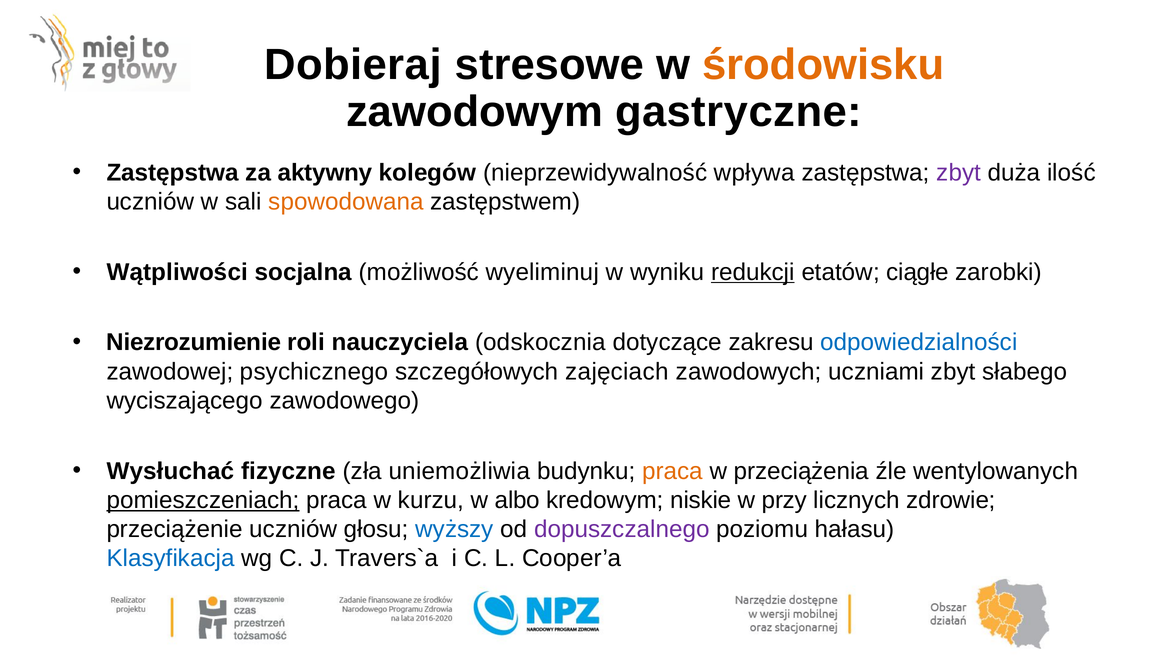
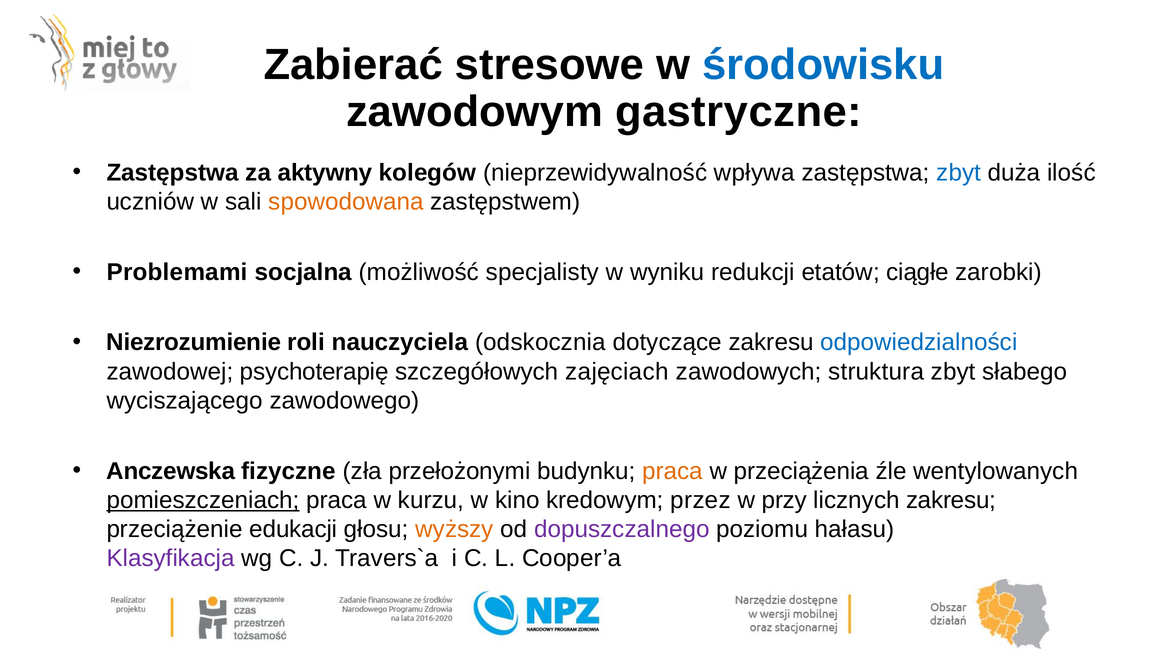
Dobieraj: Dobieraj -> Zabierać
środowisku colour: orange -> blue
zbyt at (959, 173) colour: purple -> blue
Wątpliwości: Wątpliwości -> Problemami
wyeliminuj: wyeliminuj -> specjalisty
redukcji underline: present -> none
psychicznego: psychicznego -> psychoterapię
uczniami: uczniami -> struktura
Wysłuchać: Wysłuchać -> Anczewska
uniemożliwia: uniemożliwia -> przełożonymi
albo: albo -> kino
niskie: niskie -> przez
licznych zdrowie: zdrowie -> zakresu
przeciążenie uczniów: uczniów -> edukacji
wyższy colour: blue -> orange
Klasyfikacja colour: blue -> purple
